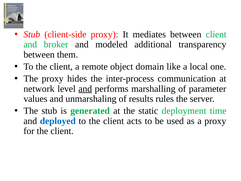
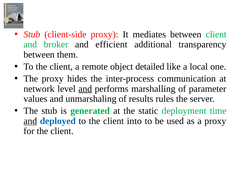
modeled: modeled -> efficient
domain: domain -> detailed
and at (30, 121) underline: none -> present
acts: acts -> into
